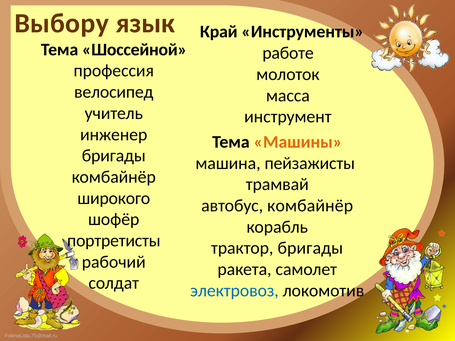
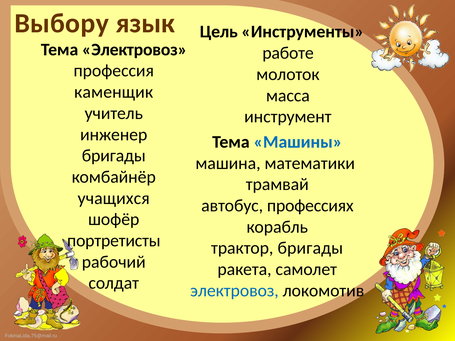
Край: Край -> Цель
Тема Шоссейной: Шоссейной -> Электровоз
велосипед: велосипед -> каменщик
Машины colour: orange -> blue
пейзажисты: пейзажисты -> математики
широкого: широкого -> учащихся
автобус комбайнёр: комбайнёр -> профессиях
